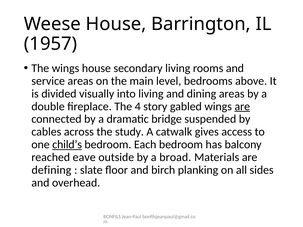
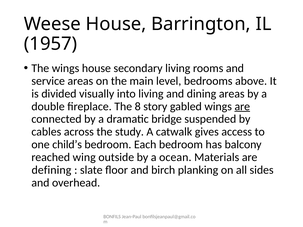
4: 4 -> 8
child’s underline: present -> none
eave: eave -> wing
broad: broad -> ocean
